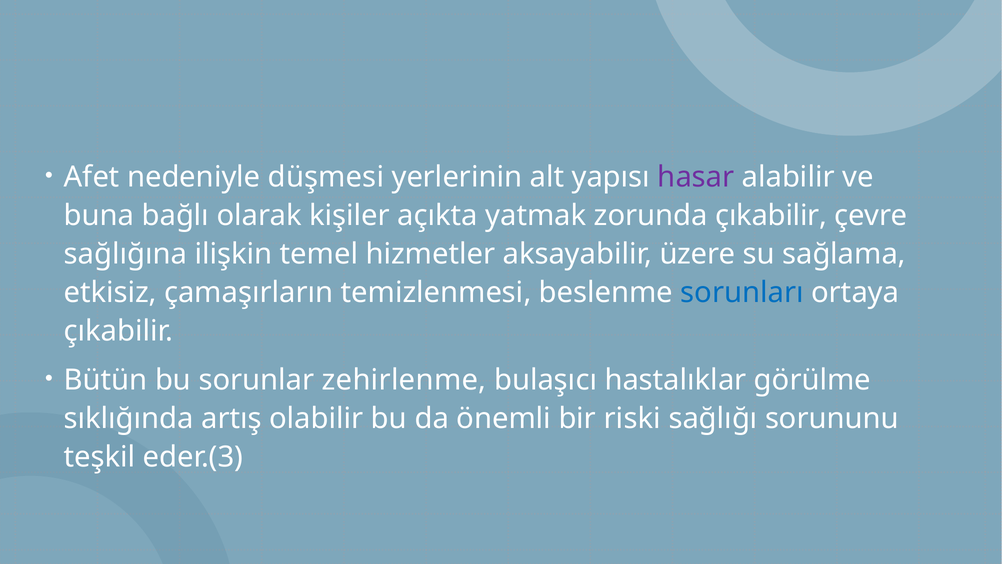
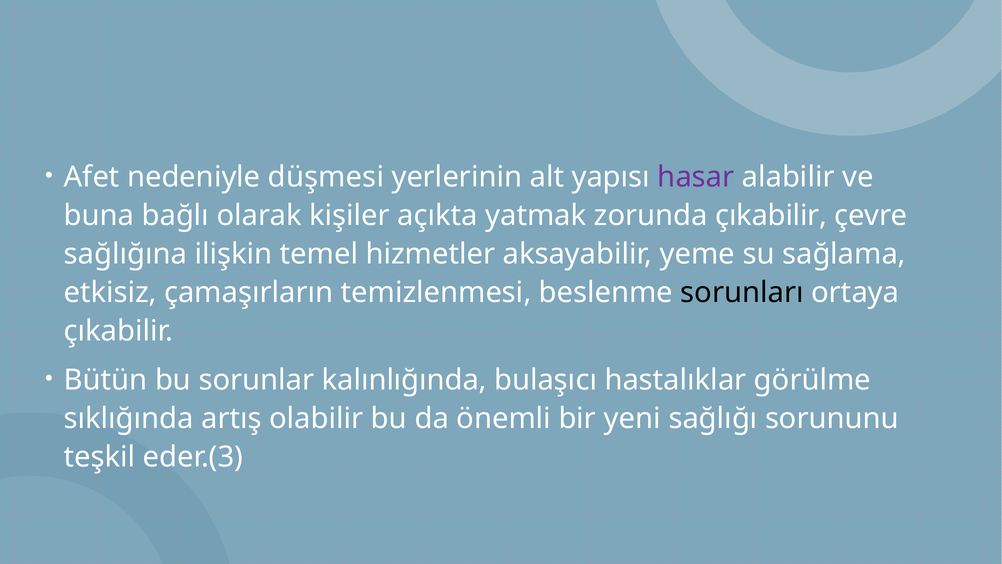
üzere: üzere -> yeme
sorunları colour: blue -> black
zehirlenme: zehirlenme -> kalınlığında
riski: riski -> yeni
